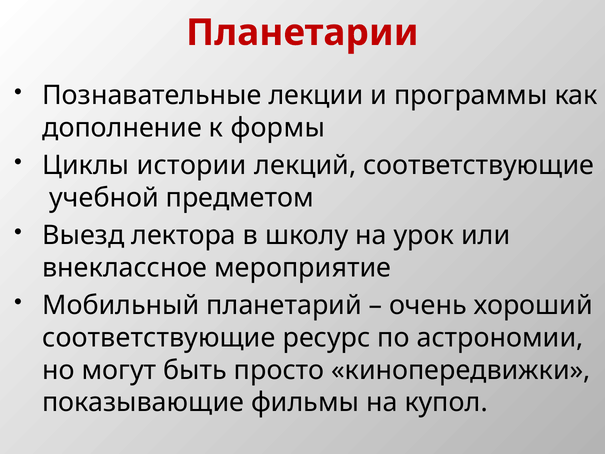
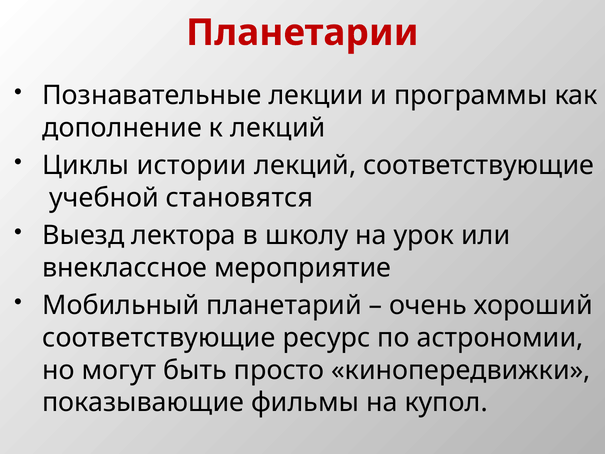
к формы: формы -> лекций
предметом: предметом -> становятся
